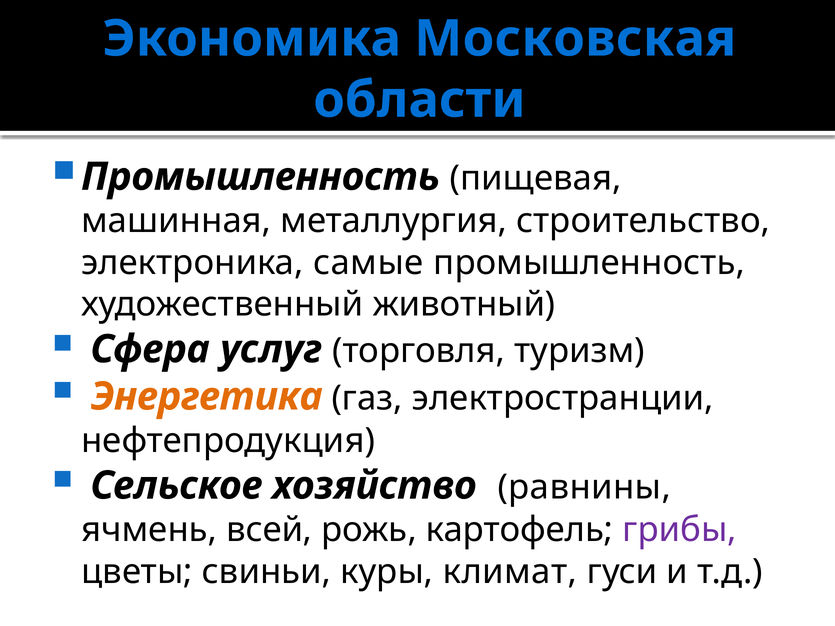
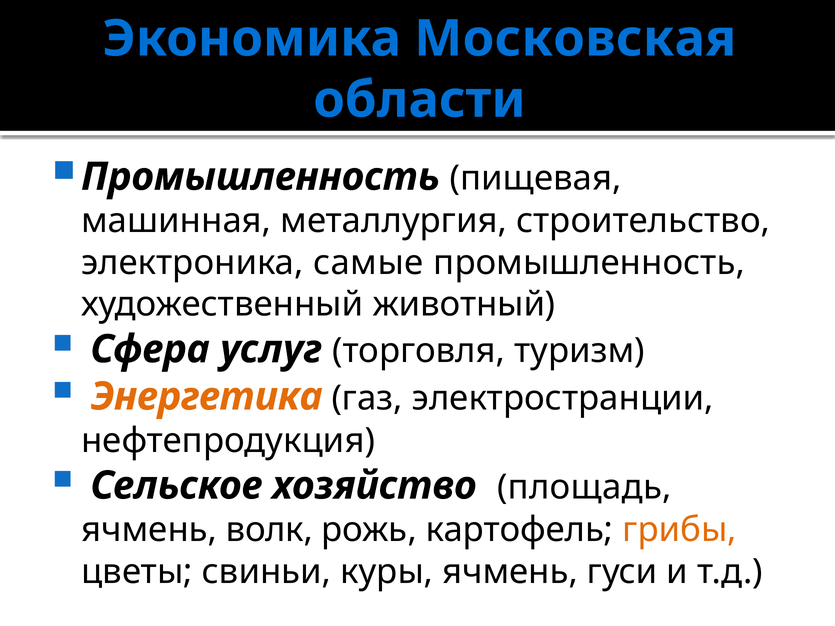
равнины: равнины -> площадь
всей: всей -> волк
грибы colour: purple -> orange
куры климат: климат -> ячмень
